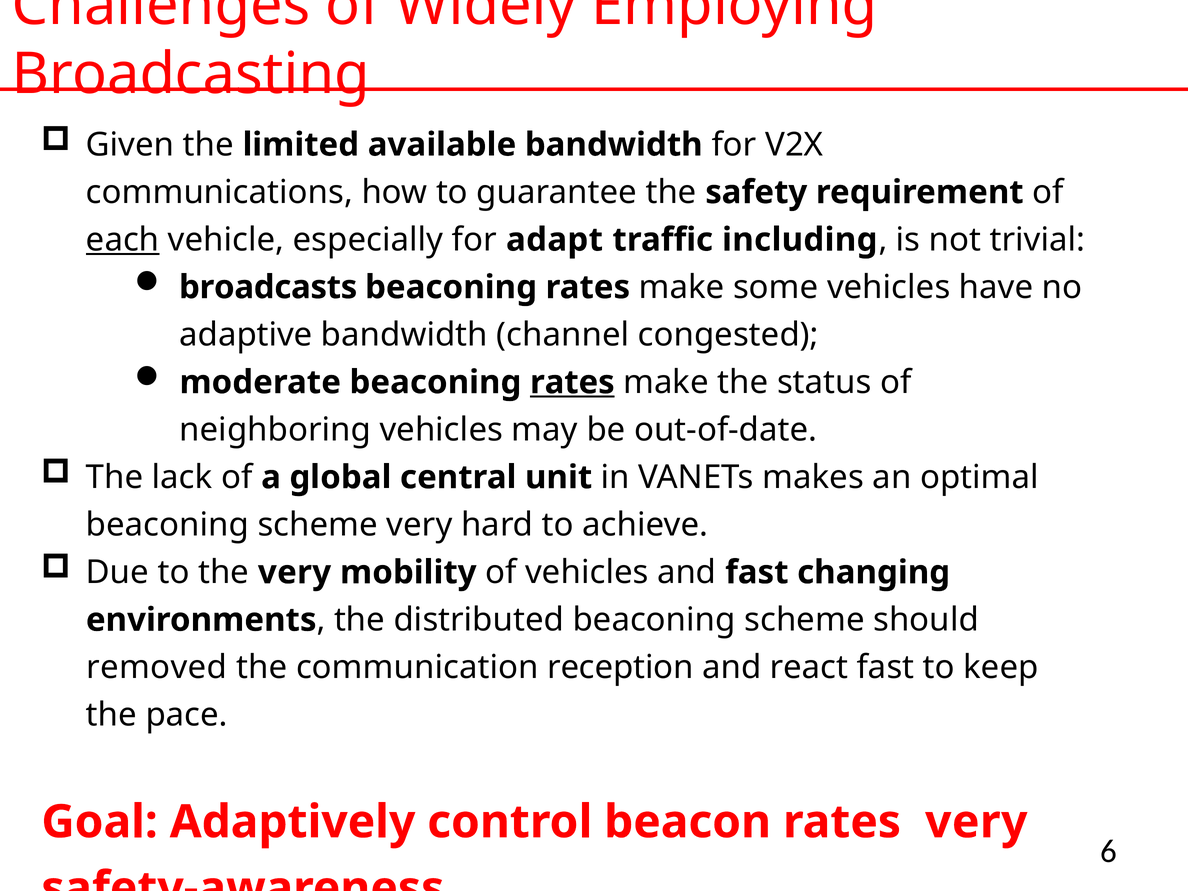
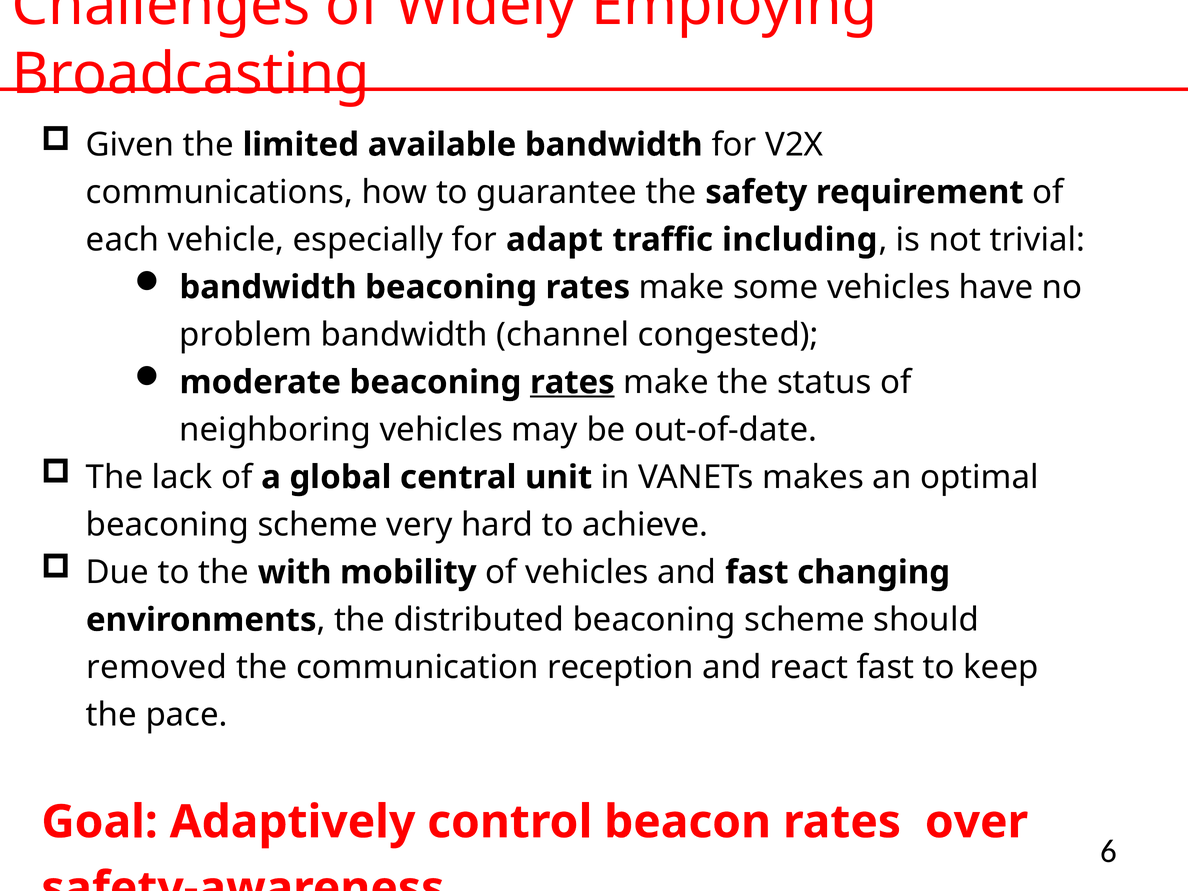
each underline: present -> none
broadcasts at (268, 287): broadcasts -> bandwidth
adaptive: adaptive -> problem
the very: very -> with
rates very: very -> over
